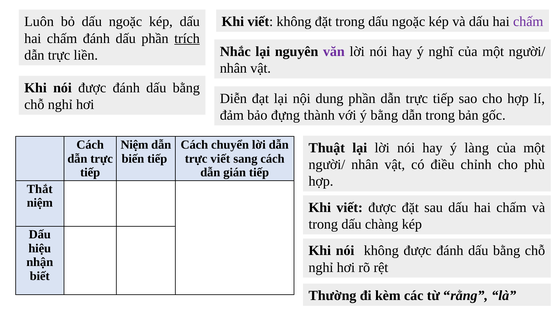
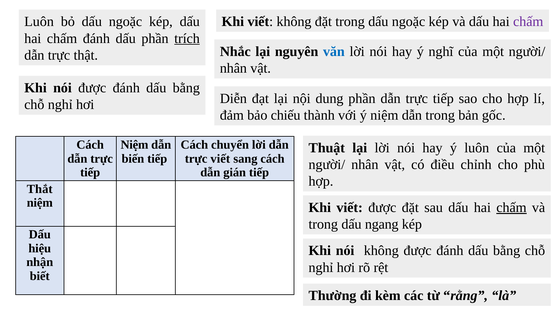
văn colour: purple -> blue
liền: liền -> thật
đựng: đựng -> chiếu
ý bằng: bằng -> niệm
ý làng: làng -> luôn
chấm at (511, 207) underline: none -> present
chàng: chàng -> ngang
